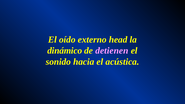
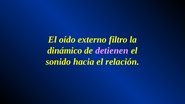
head: head -> filtro
acústica: acústica -> relación
